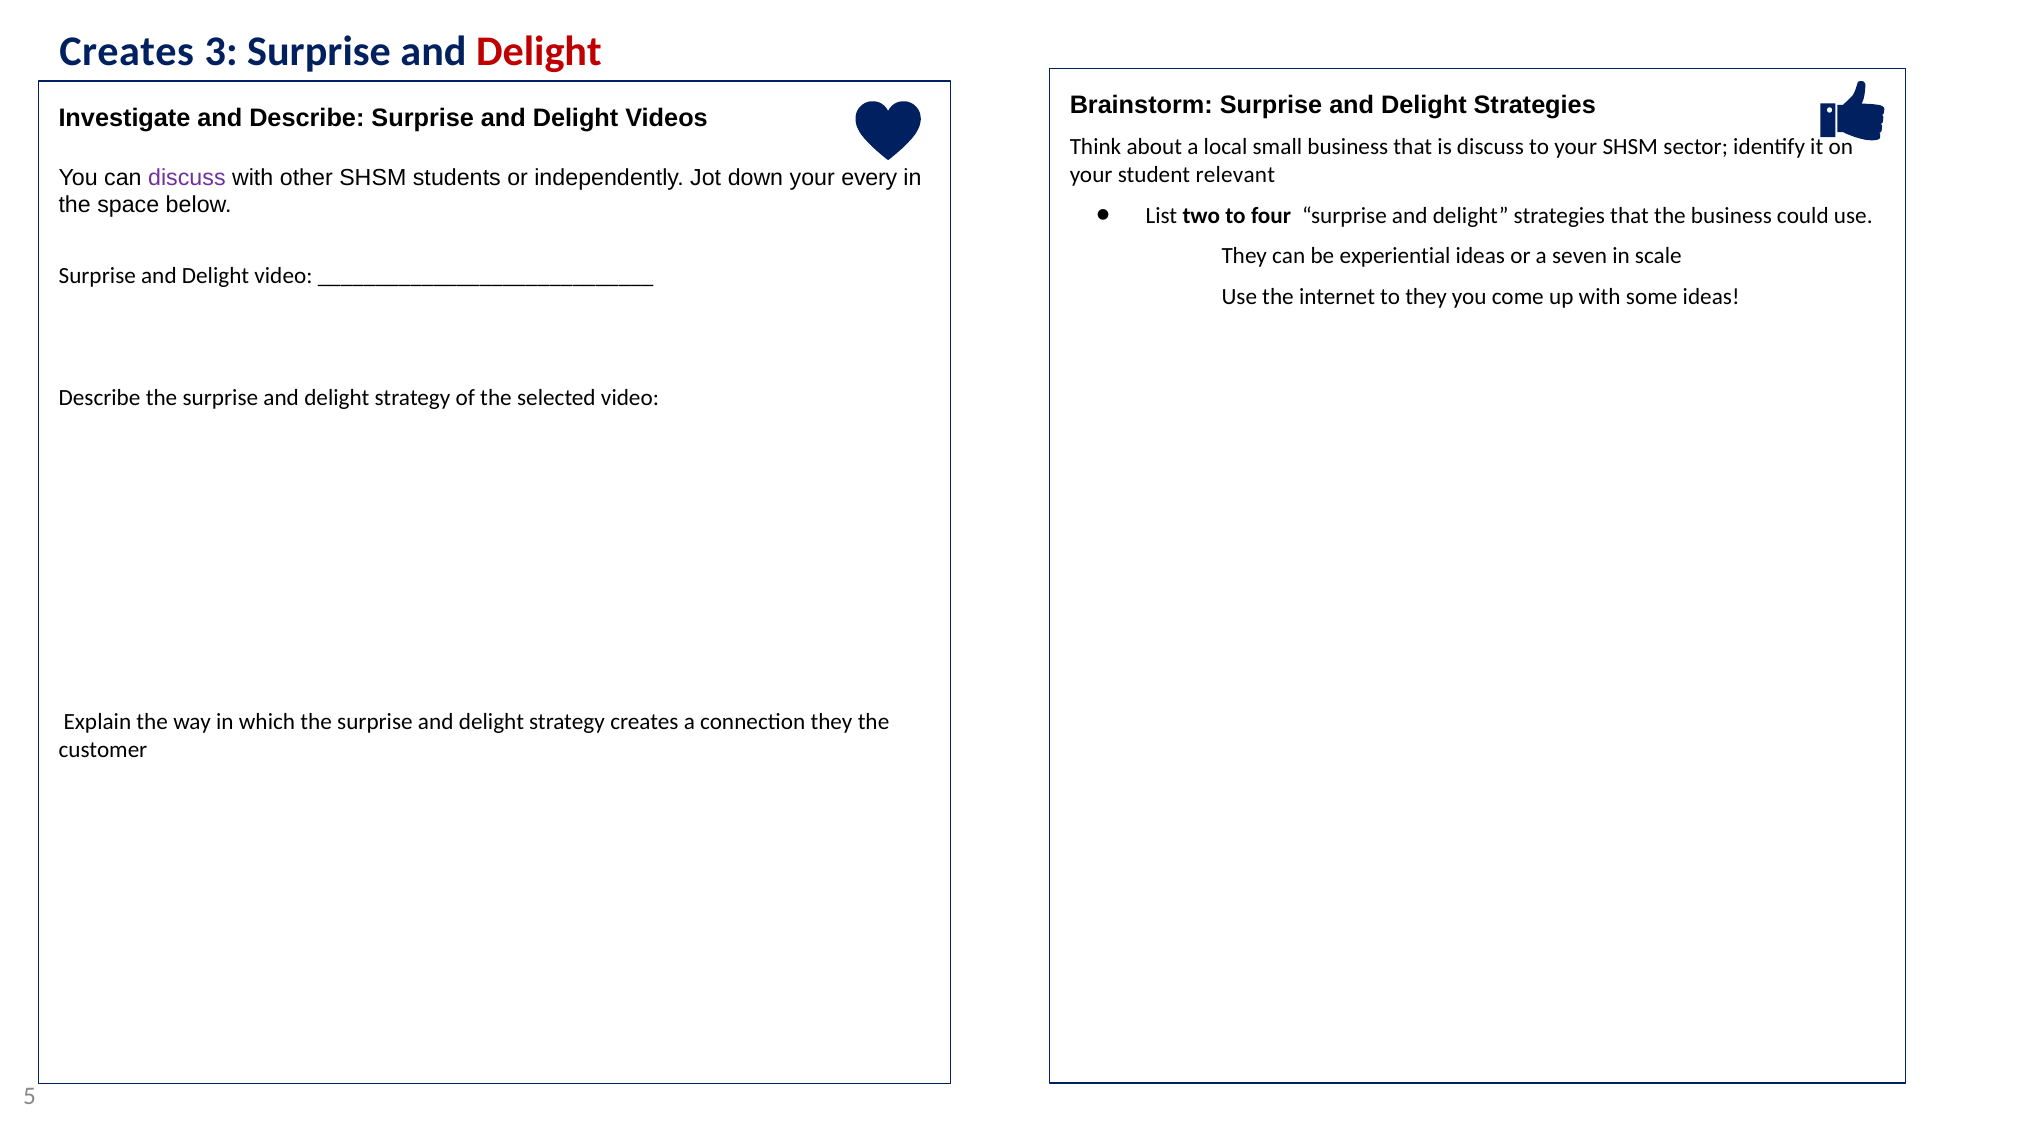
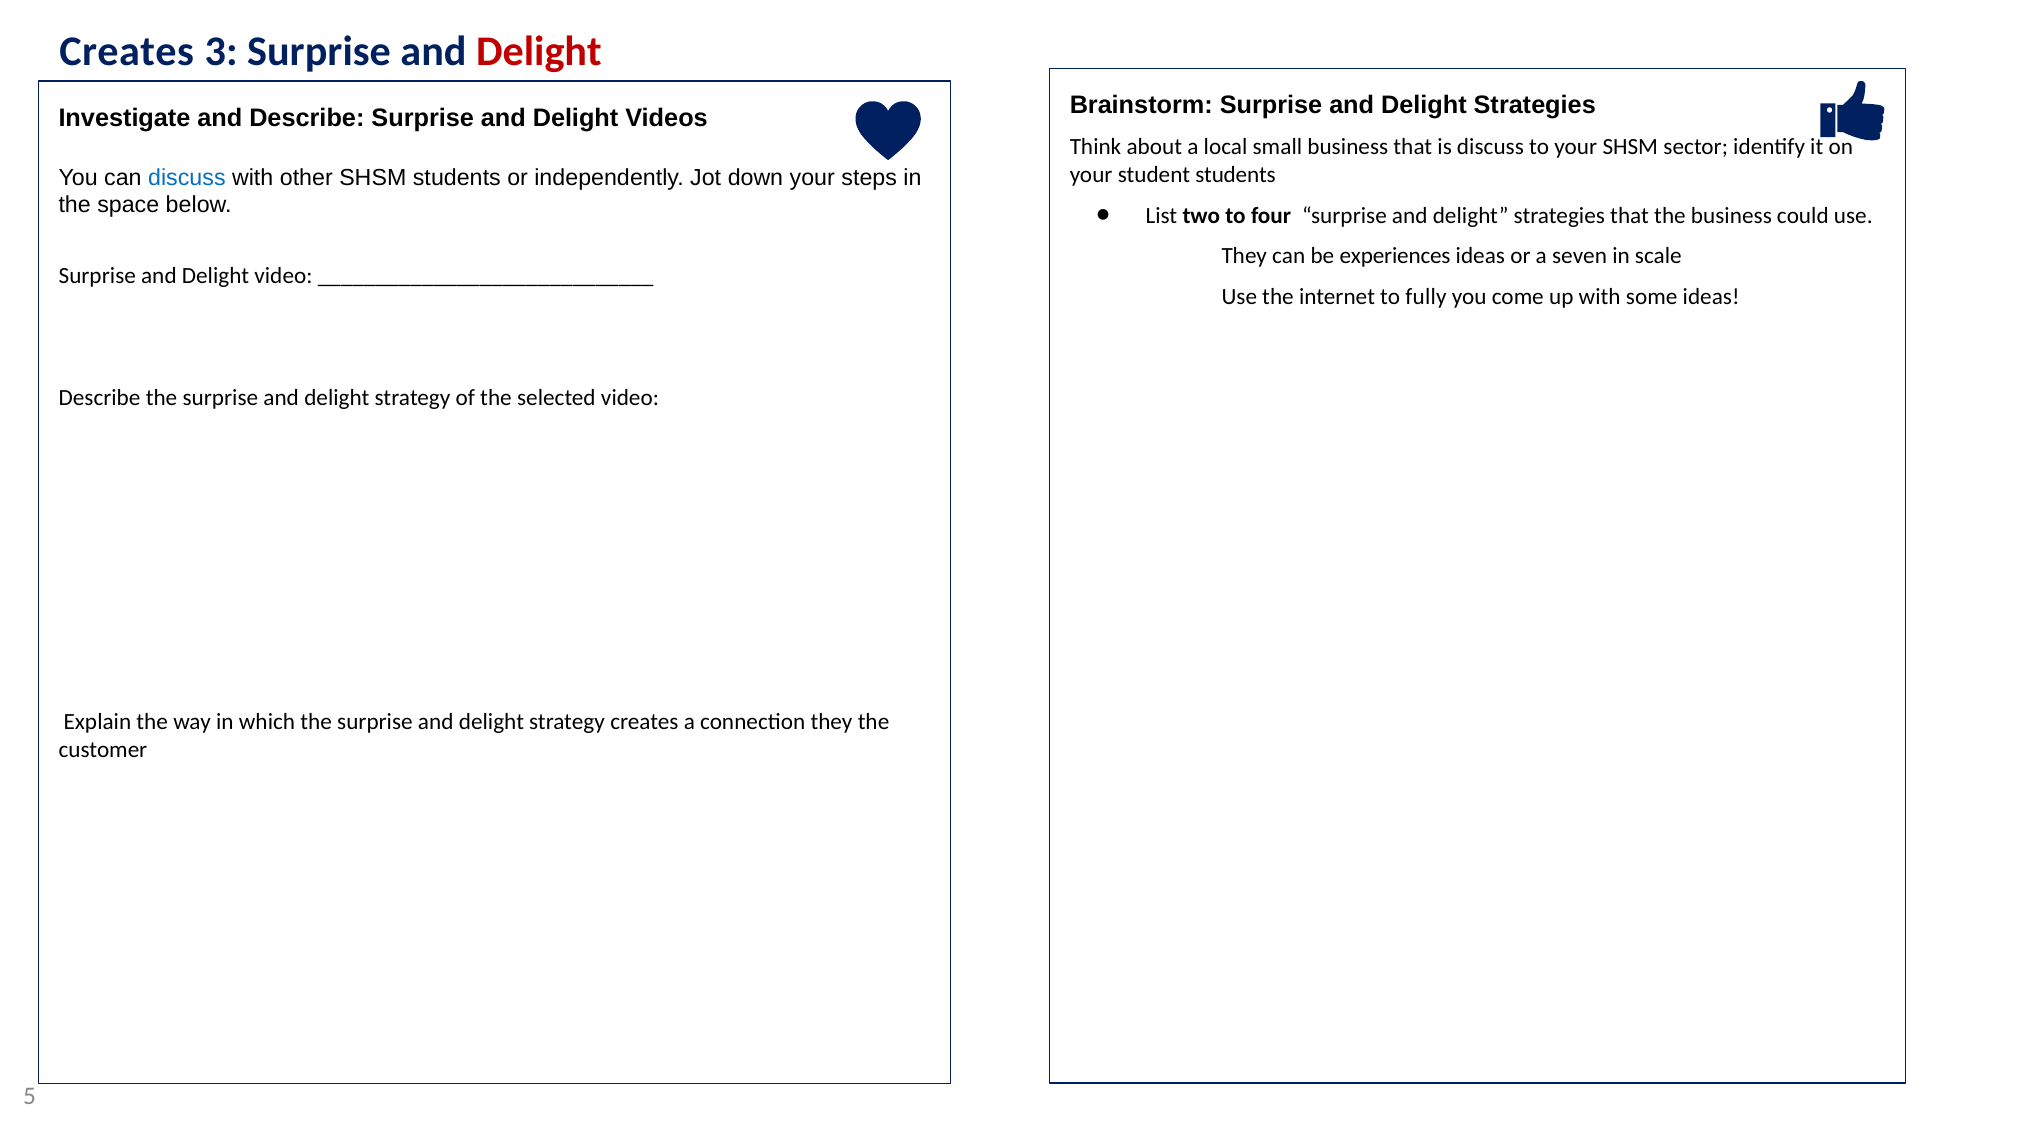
student relevant: relevant -> students
discuss at (187, 178) colour: purple -> blue
every: every -> steps
experiential: experiential -> experiences
to they: they -> fully
